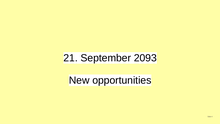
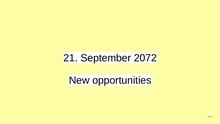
2093: 2093 -> 2072
